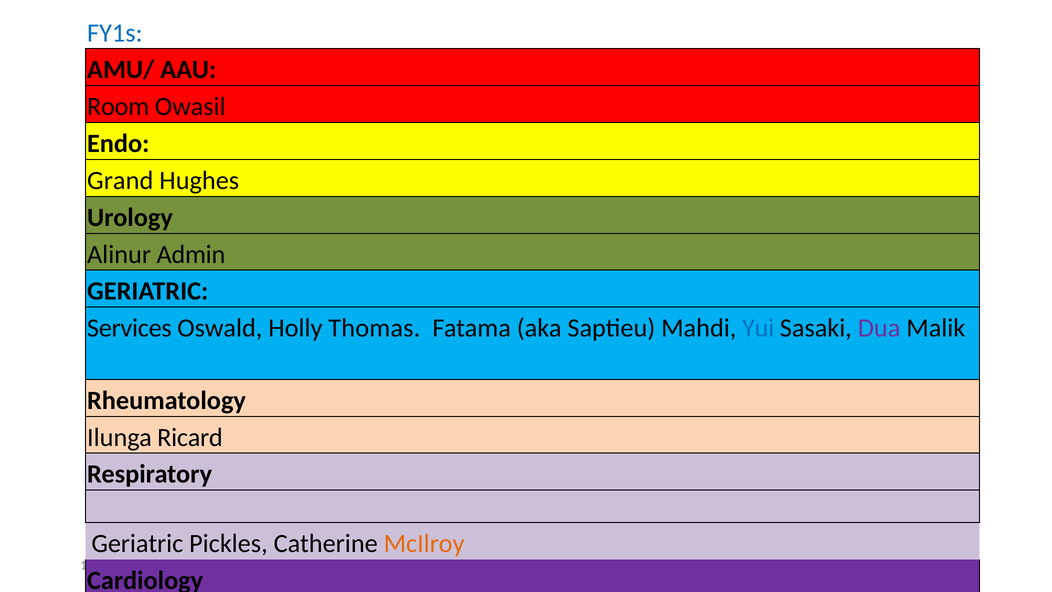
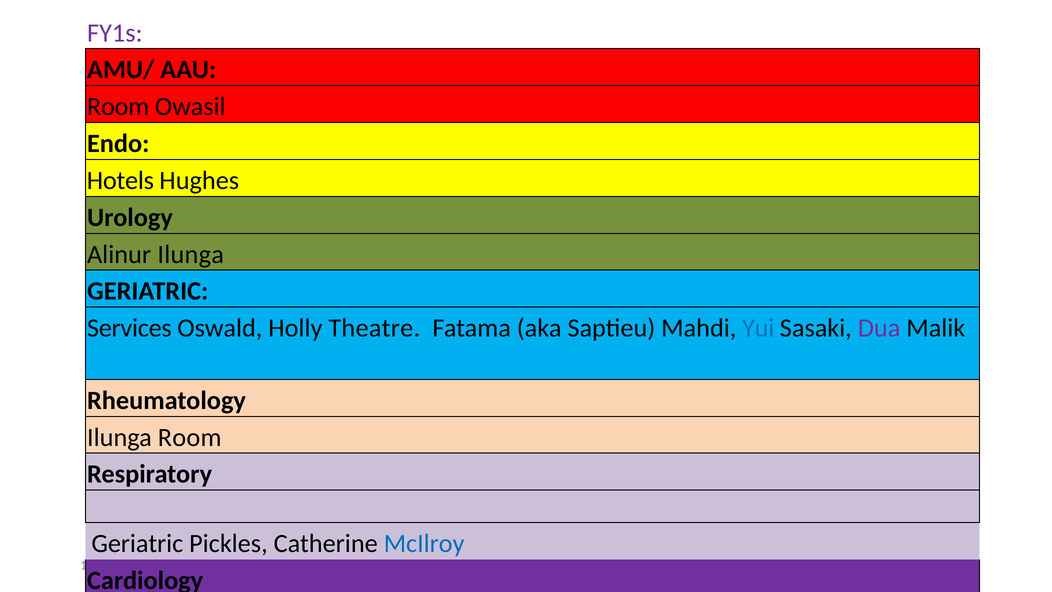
FY1s colour: blue -> purple
Grand at (120, 180): Grand -> Hotels
Alinur Admin: Admin -> Ilunga
Thomas: Thomas -> Theatre
Ilunga Ricard: Ricard -> Room
McIlroy colour: orange -> blue
